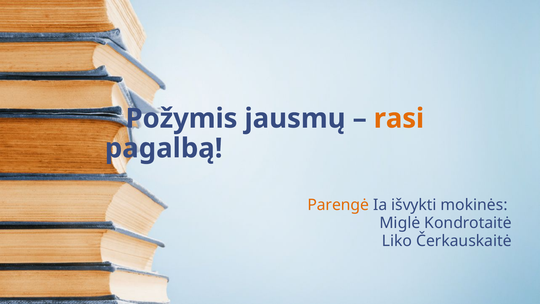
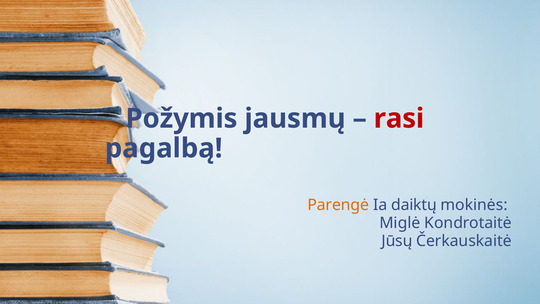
rasi colour: orange -> red
išvykti: išvykti -> daiktų
Liko: Liko -> Jūsų
